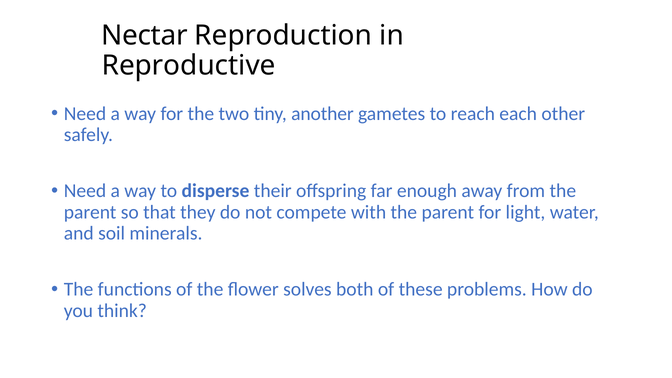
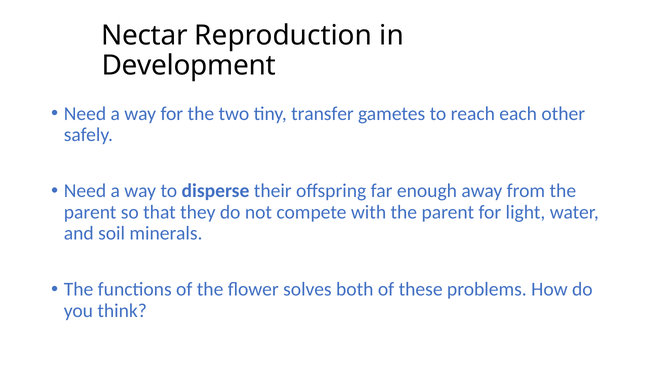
Reproductive: Reproductive -> Development
another: another -> transfer
